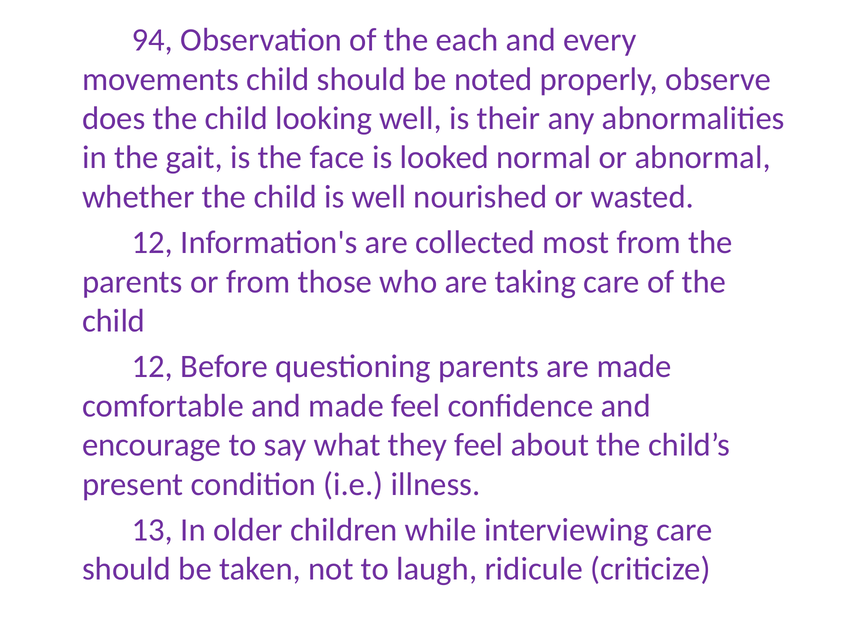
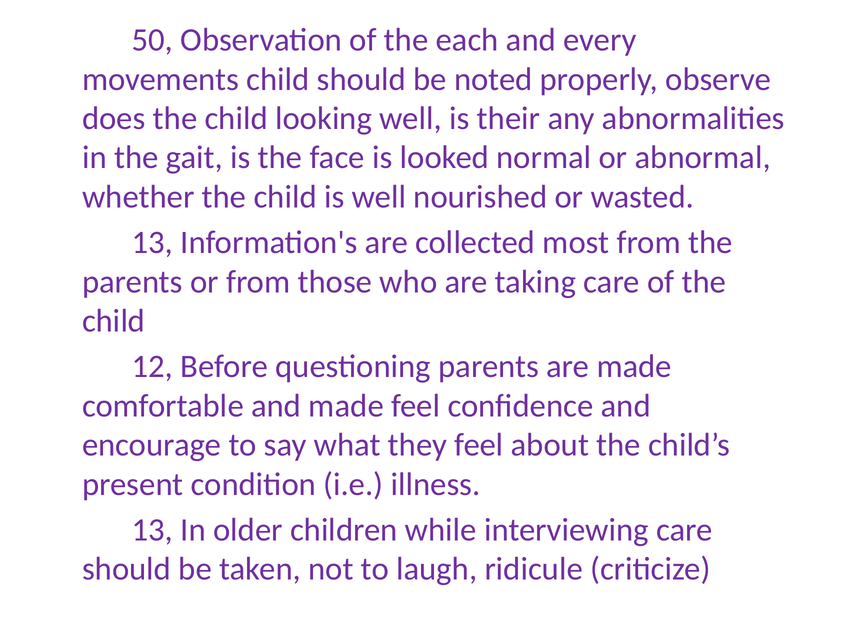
94: 94 -> 50
12 at (152, 243): 12 -> 13
